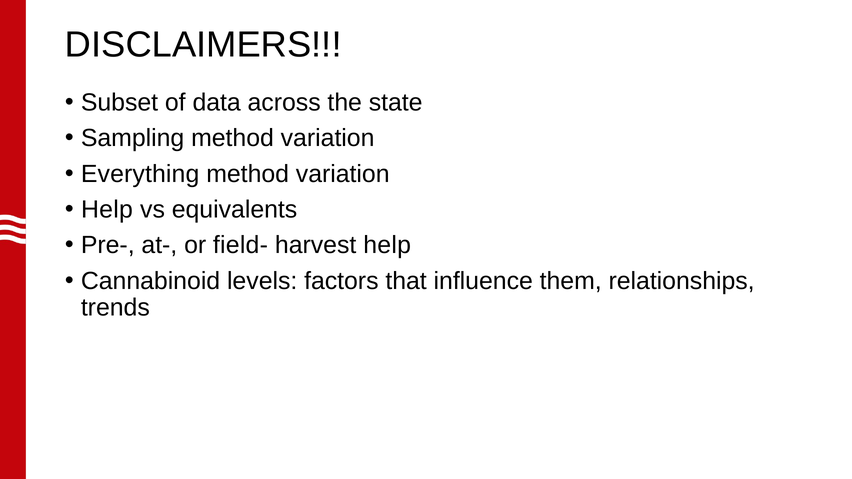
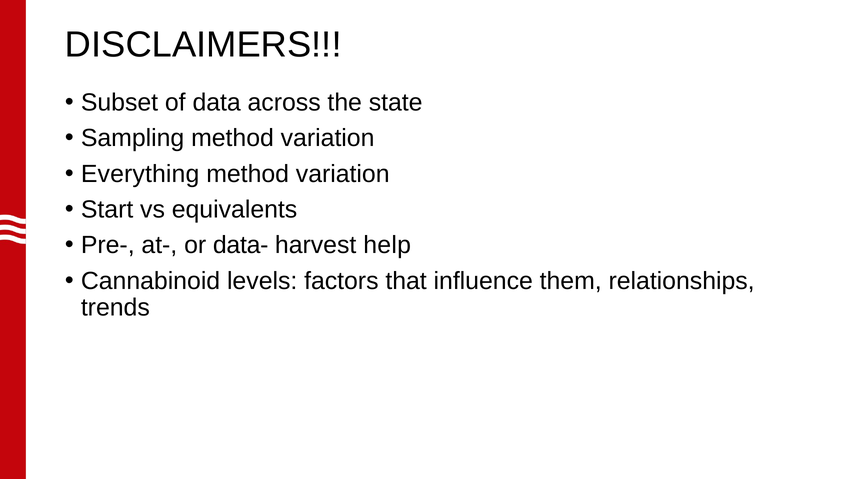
Help at (107, 210): Help -> Start
field-: field- -> data-
